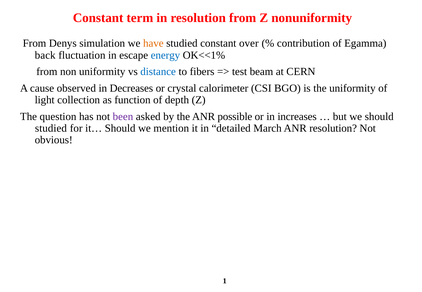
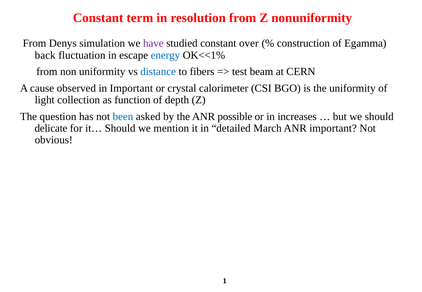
have colour: orange -> purple
contribution: contribution -> construction
in Decreases: Decreases -> Important
been colour: purple -> blue
studied at (51, 128): studied -> delicate
ANR resolution: resolution -> important
